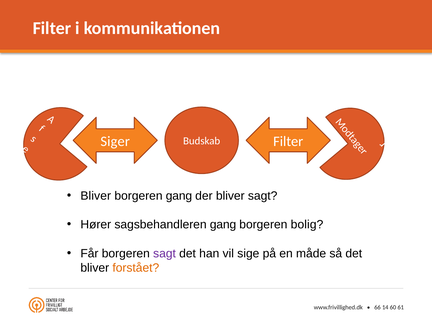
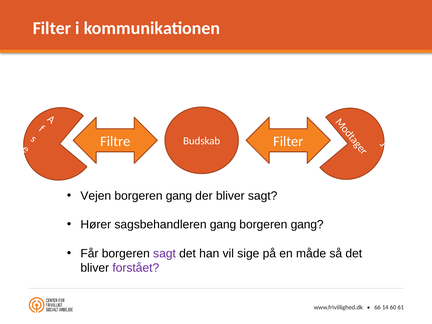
Siger: Siger -> Filtre
Bliver at (96, 196): Bliver -> Vejen
bolig at (307, 225): bolig -> gang
forstået colour: orange -> purple
